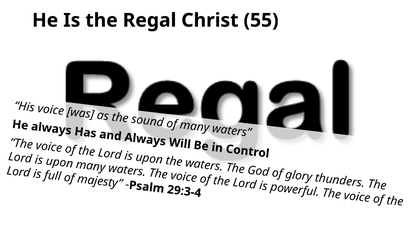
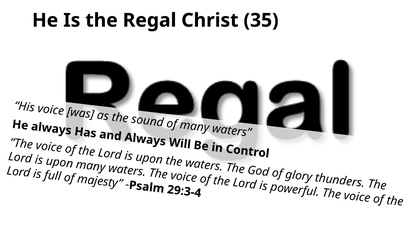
55: 55 -> 35
